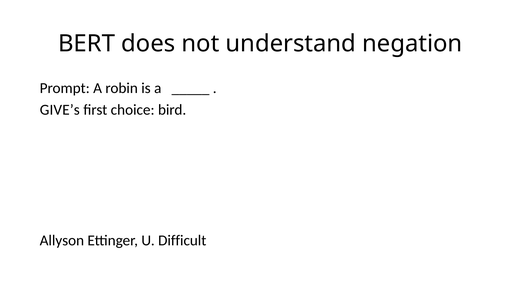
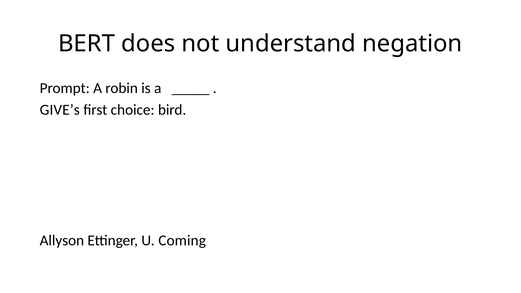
Difficult: Difficult -> Coming
